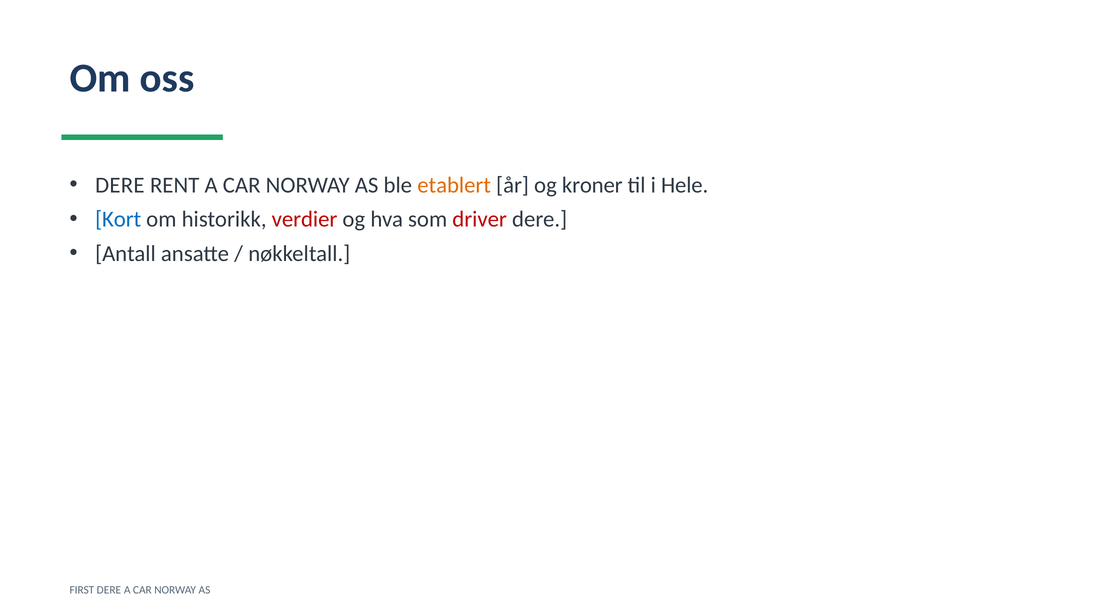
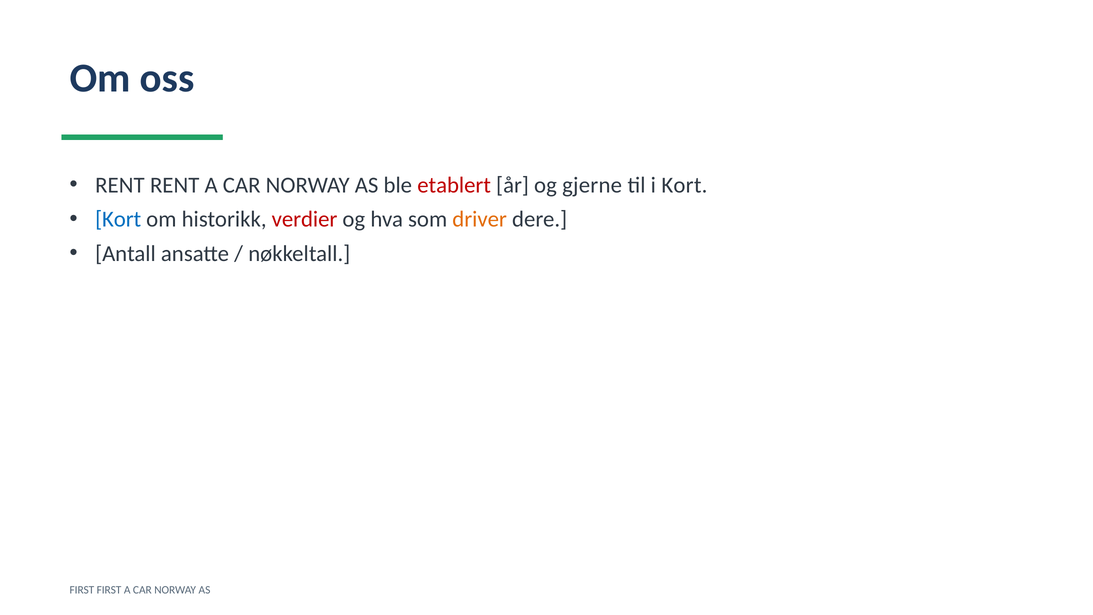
DERE at (120, 185): DERE -> RENT
etablert colour: orange -> red
kroner: kroner -> gjerne
i Hele: Hele -> Kort
driver colour: red -> orange
FIRST DERE: DERE -> FIRST
